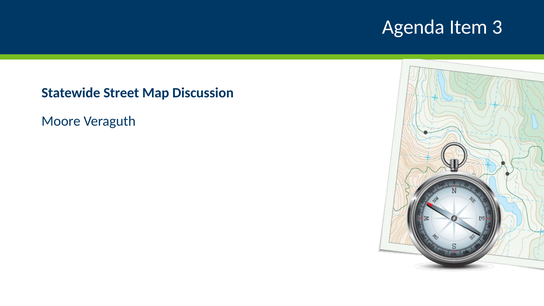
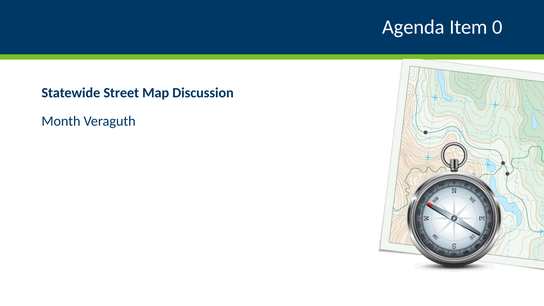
3: 3 -> 0
Moore: Moore -> Month
